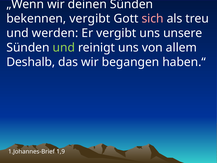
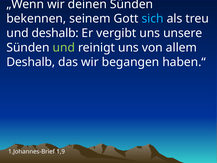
bekennen vergibt: vergibt -> seinem
sich colour: pink -> light blue
und werden: werden -> deshalb
